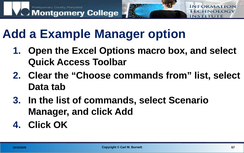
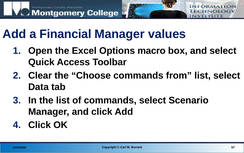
Example: Example -> Financial
option: option -> values
